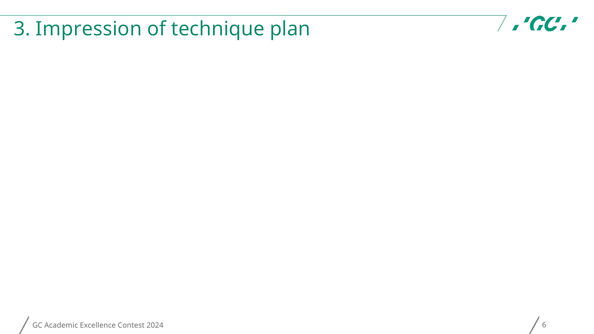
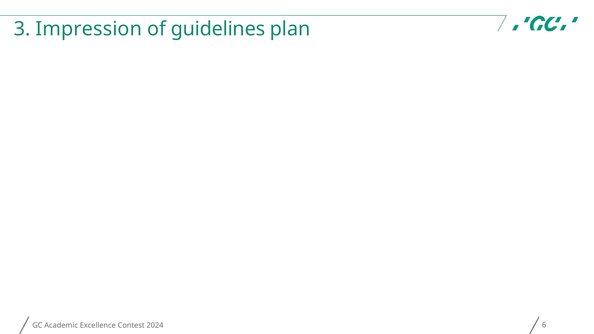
technique: technique -> guidelines
